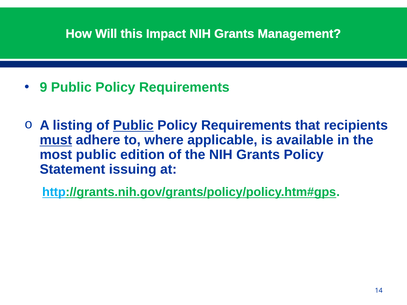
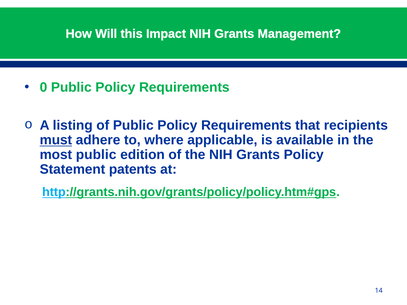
9: 9 -> 0
Public at (133, 126) underline: present -> none
issuing: issuing -> patents
